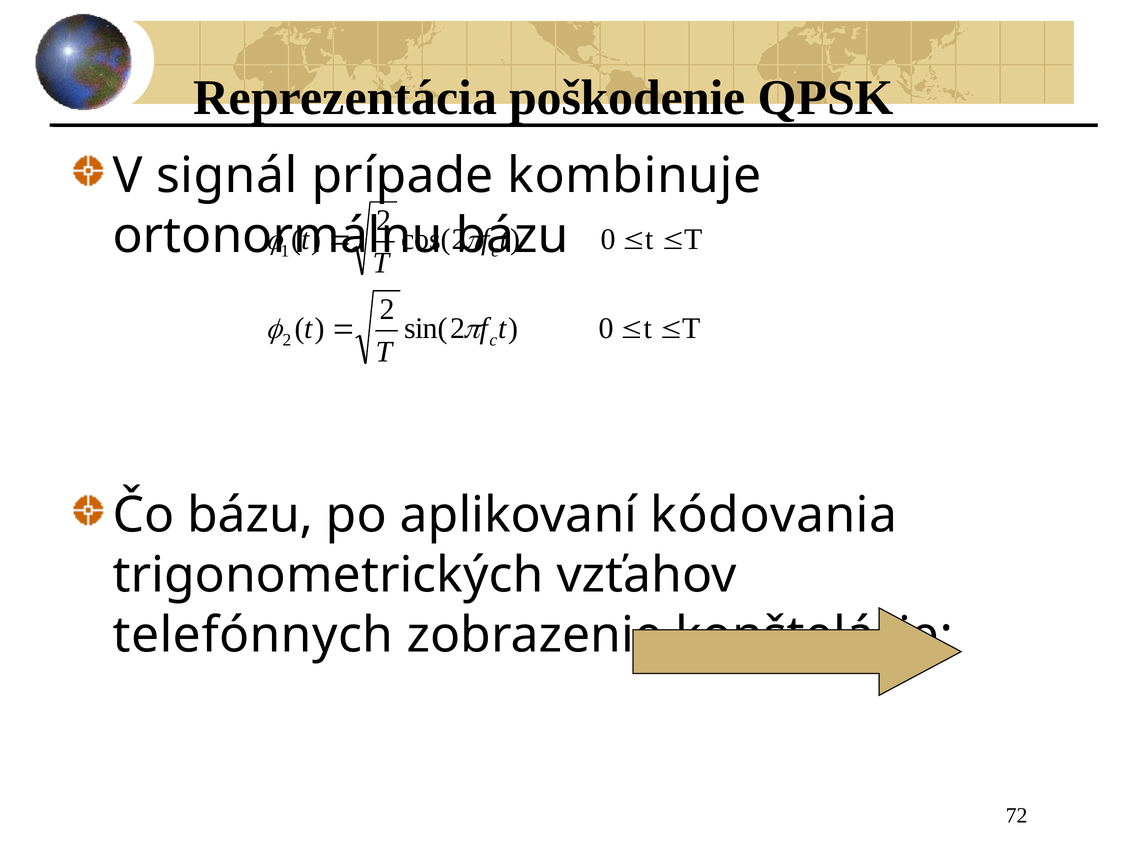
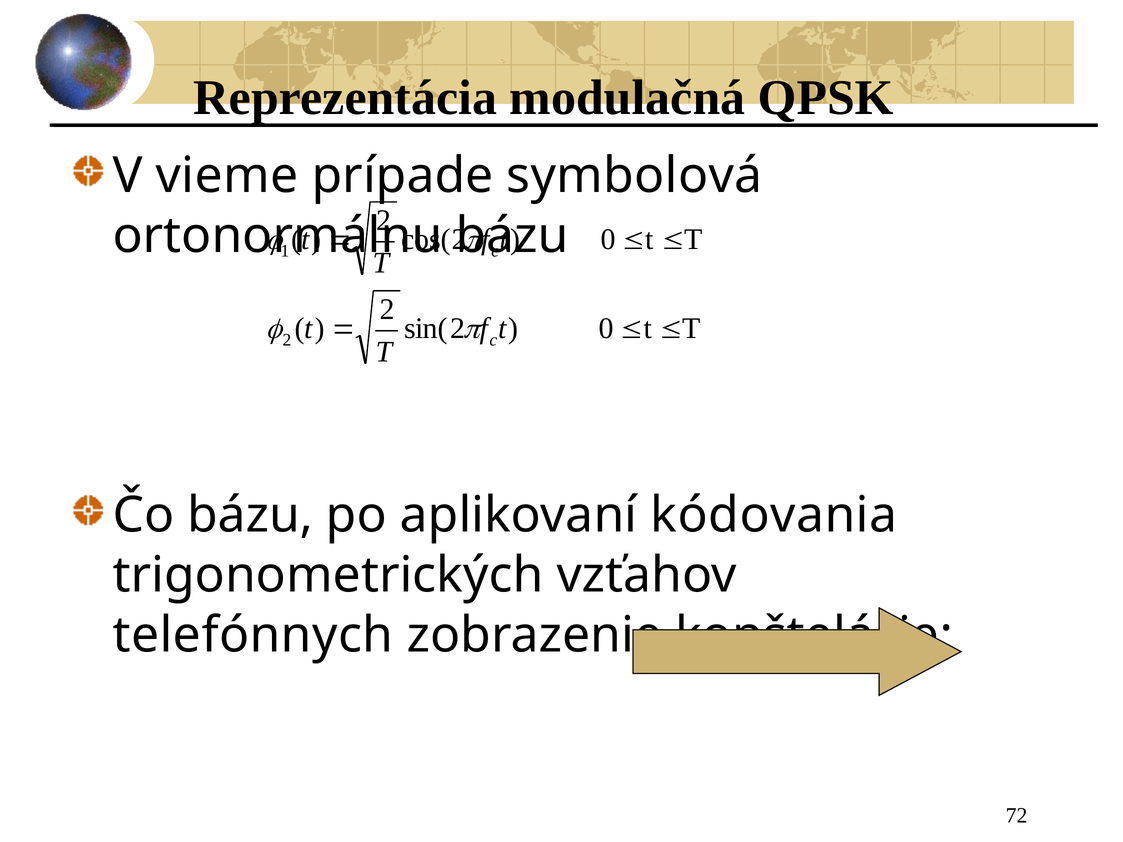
poškodenie: poškodenie -> modulačná
signál: signál -> vieme
kombinuje: kombinuje -> symbolová
